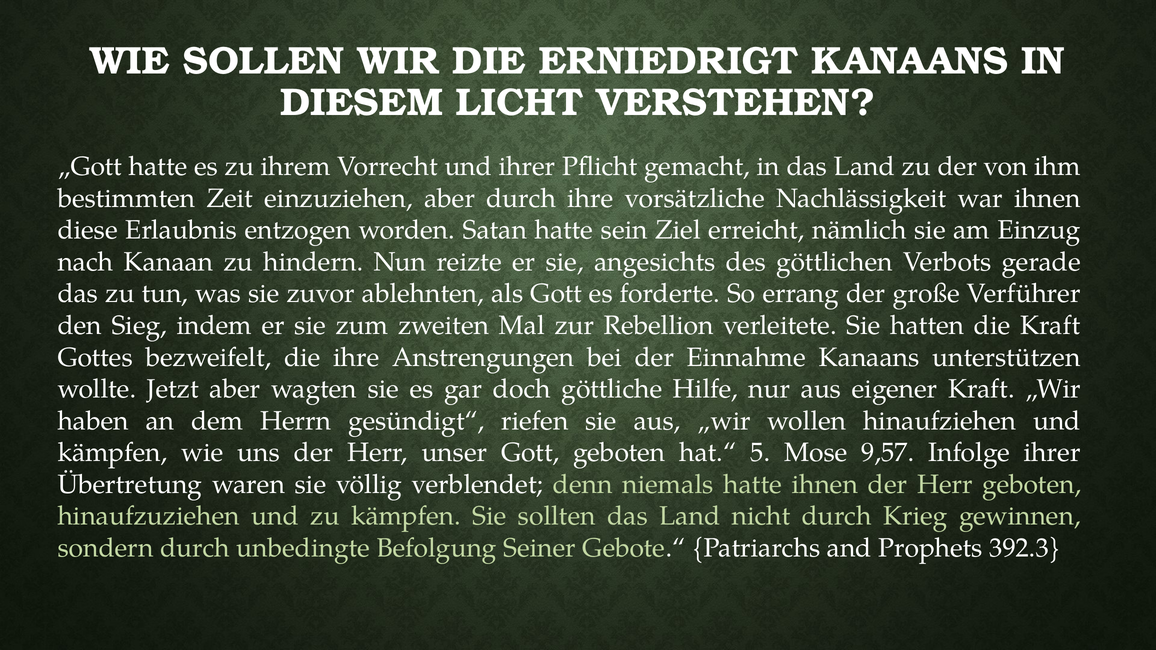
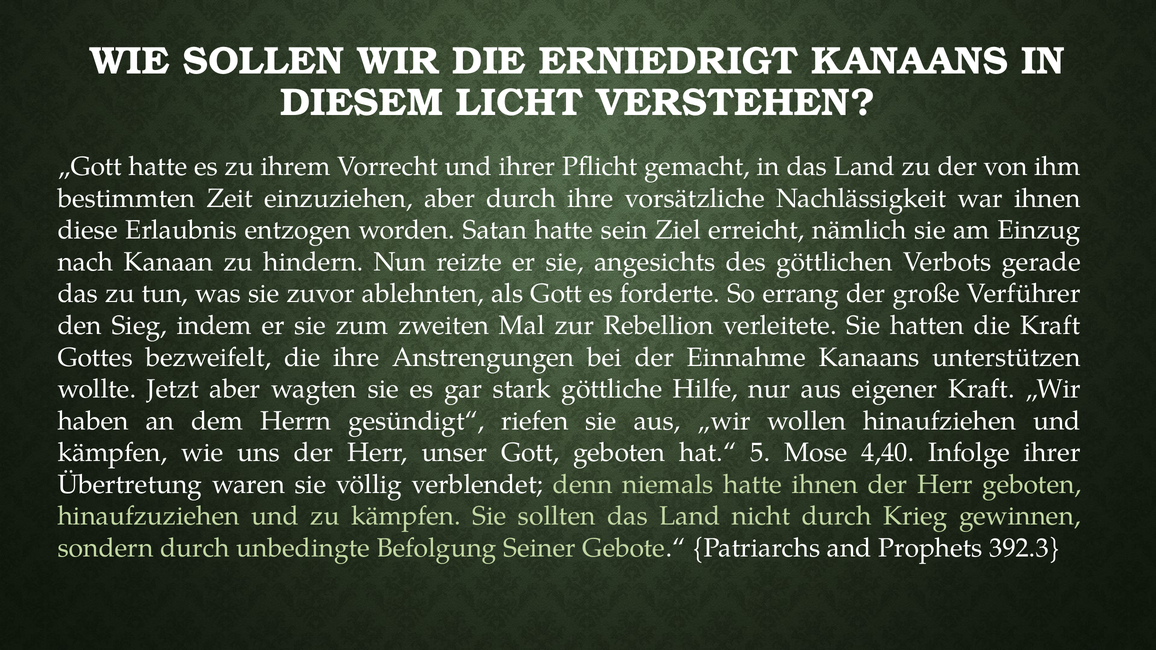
doch: doch -> stark
9,57: 9,57 -> 4,40
